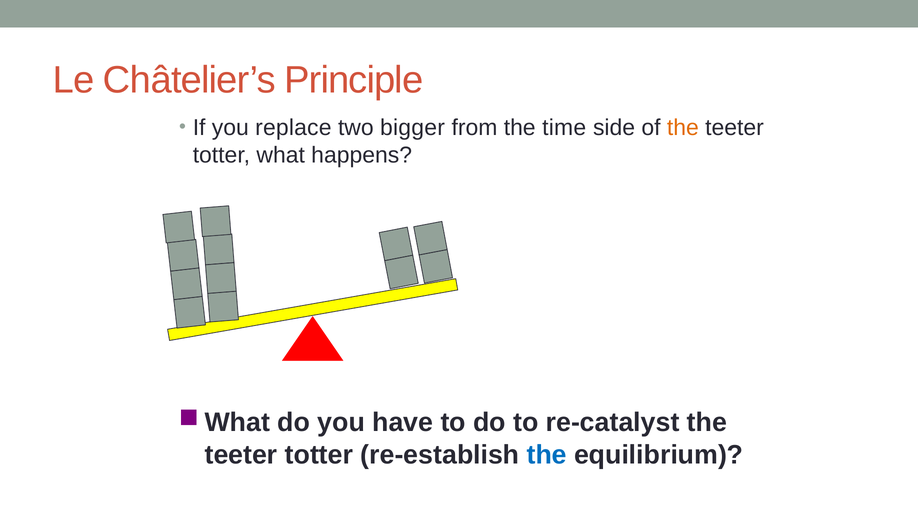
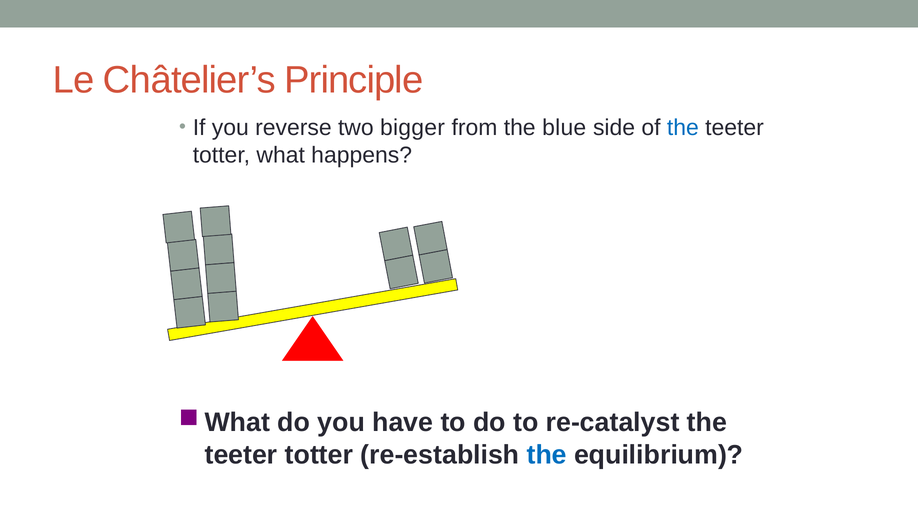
replace: replace -> reverse
time: time -> blue
the at (683, 128) colour: orange -> blue
